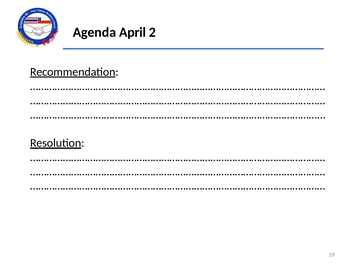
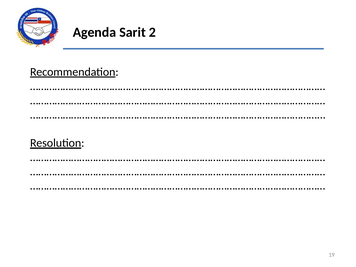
April: April -> Sarit
